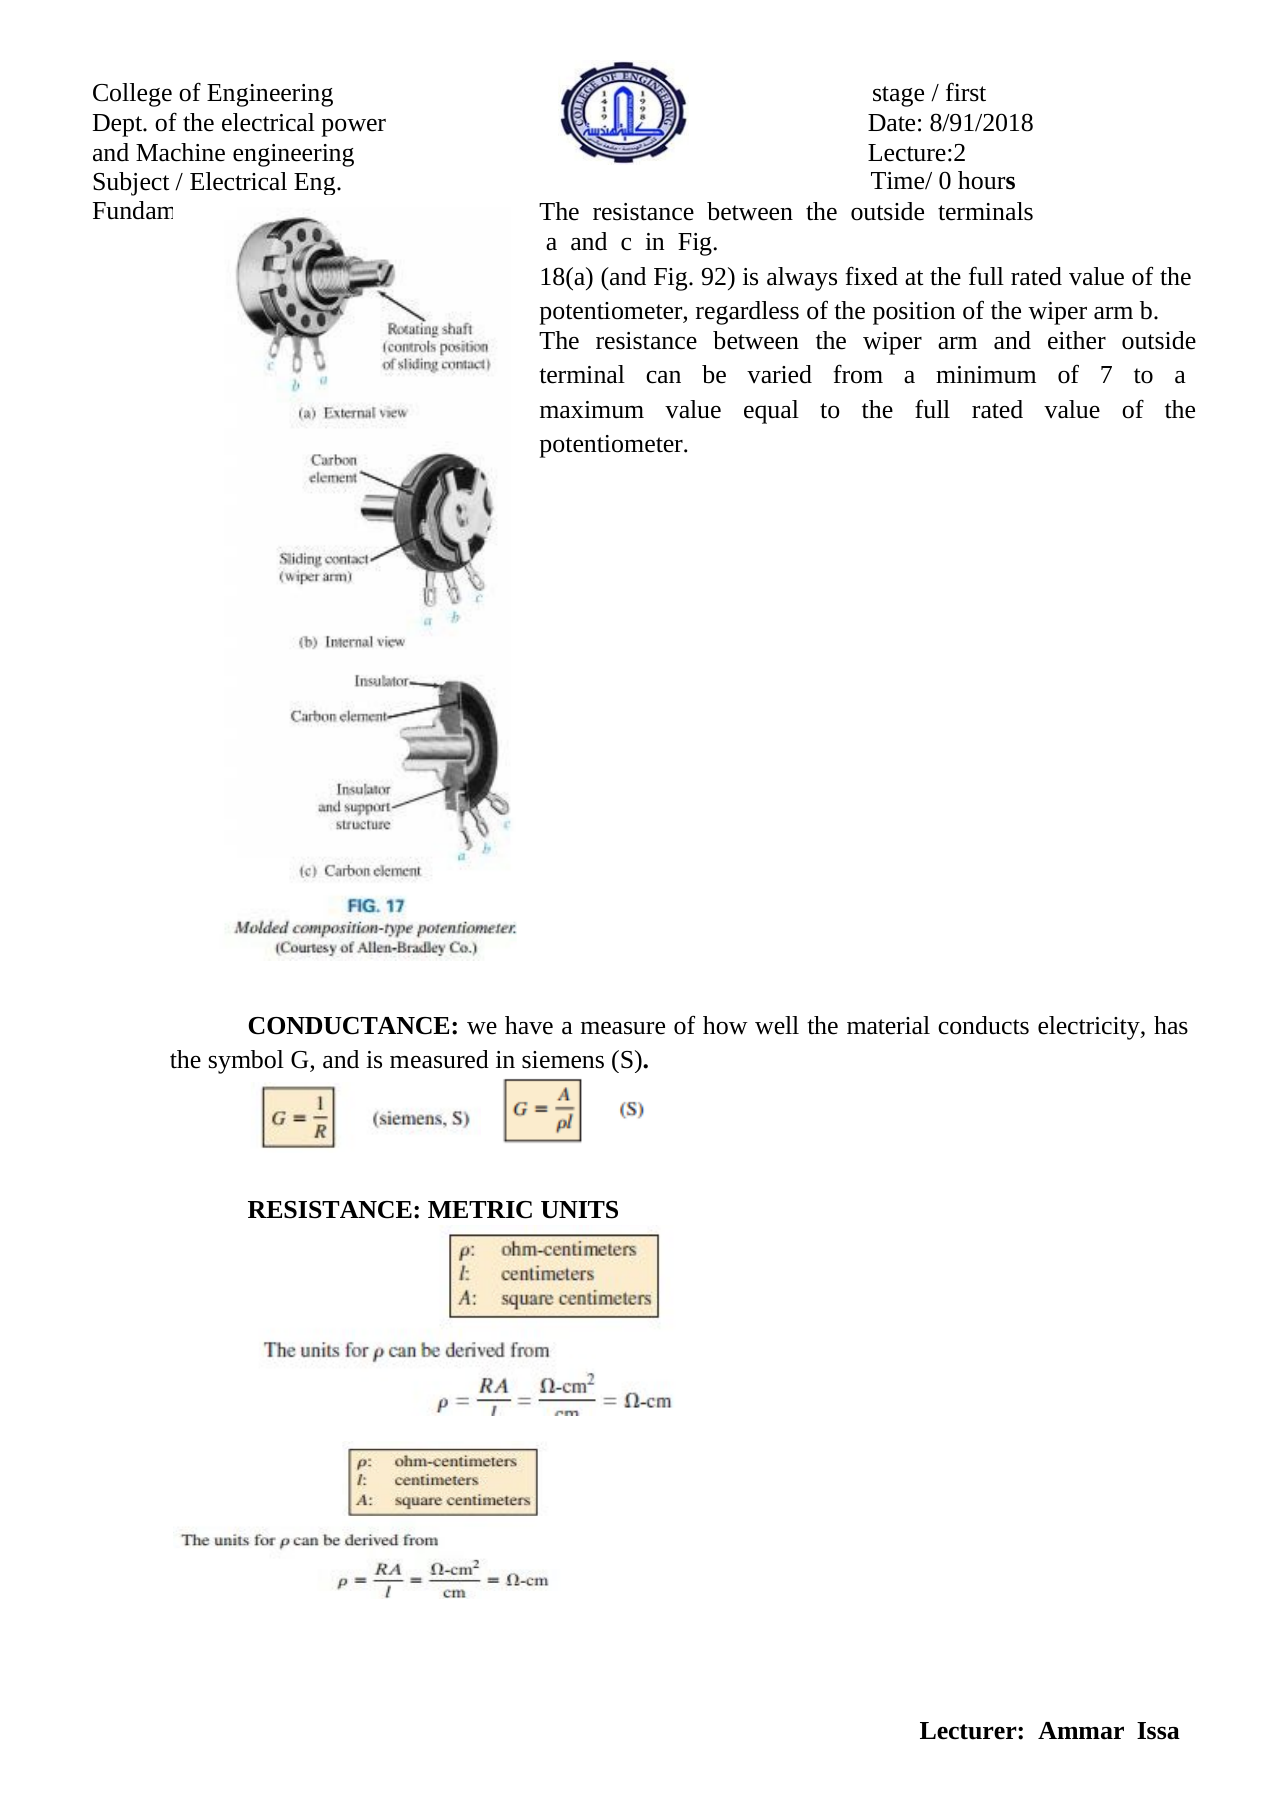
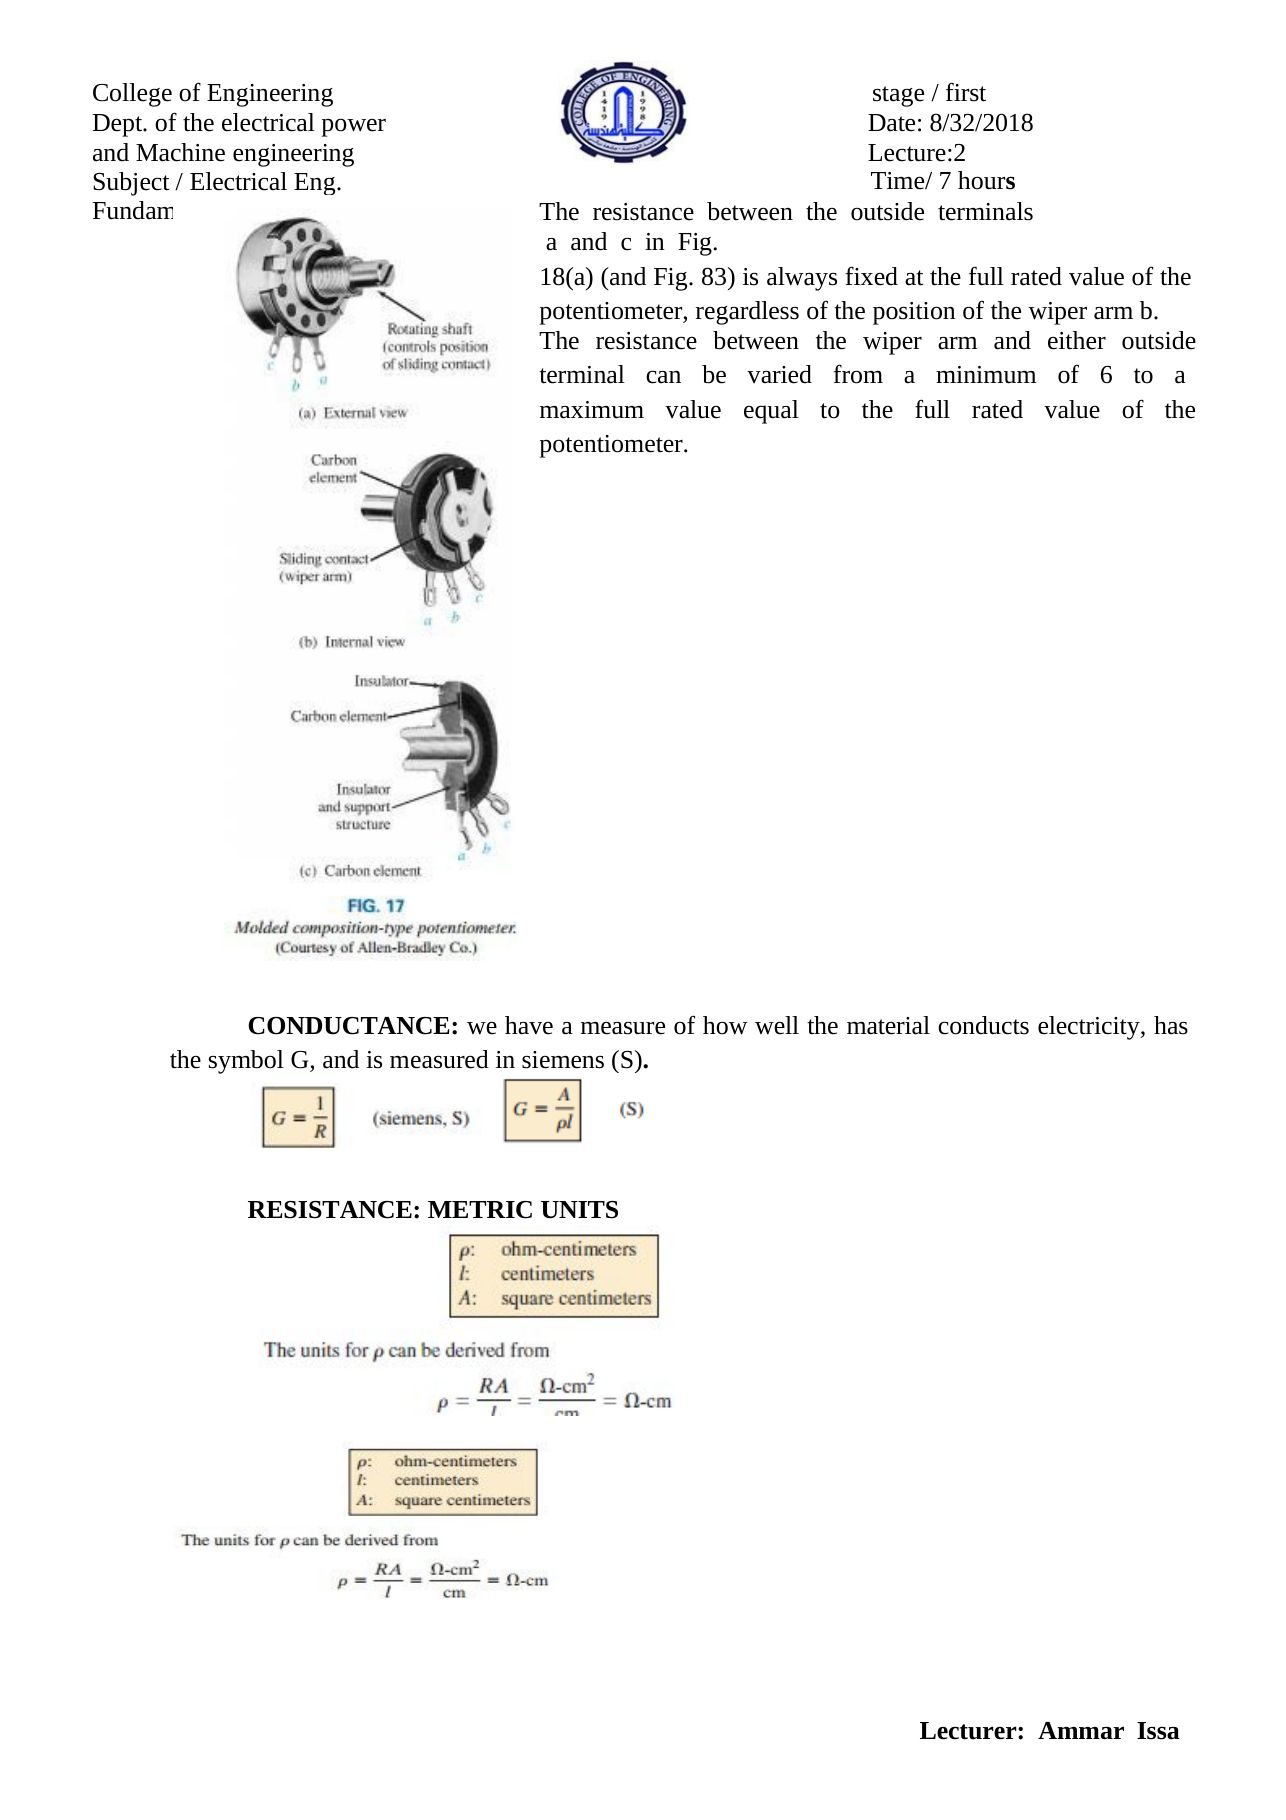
8/91/2018: 8/91/2018 -> 8/32/2018
0: 0 -> 7
92: 92 -> 83
7: 7 -> 6
